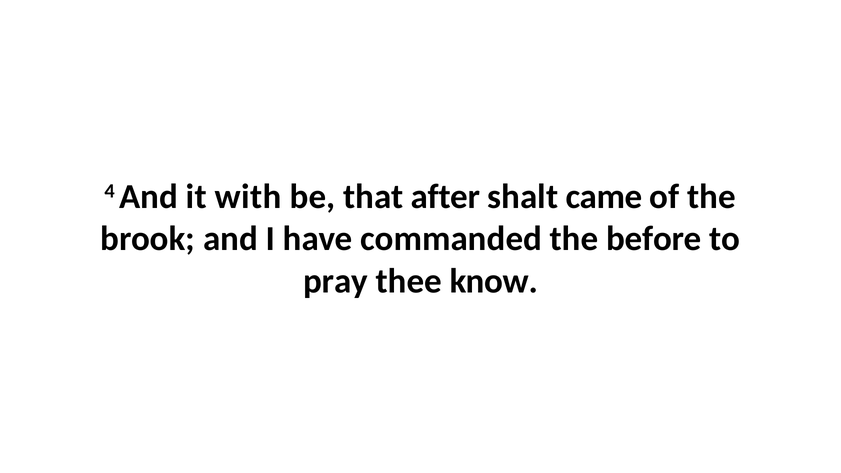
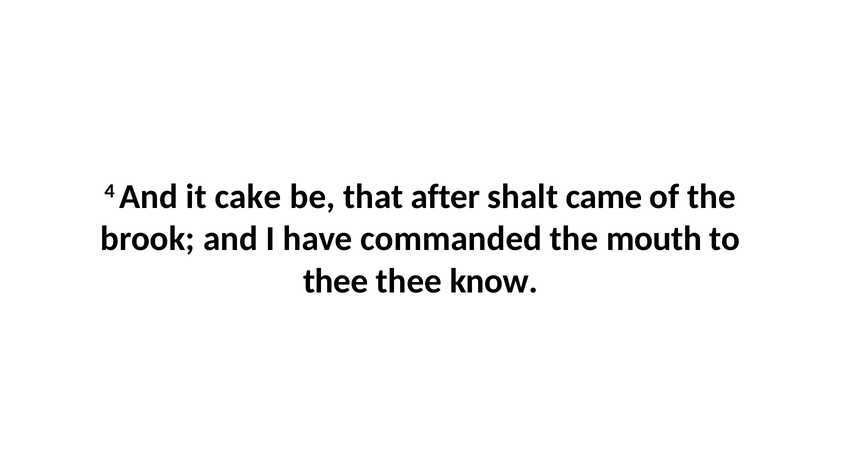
with: with -> cake
before: before -> mouth
pray at (336, 281): pray -> thee
